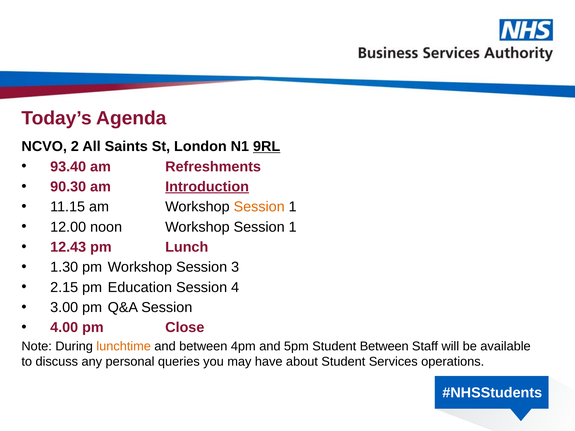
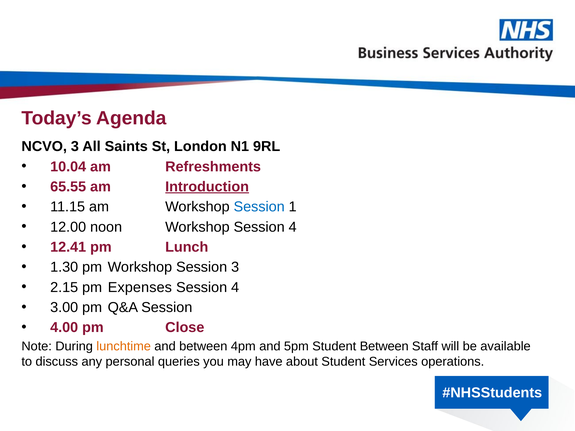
NCVO 2: 2 -> 3
9RL underline: present -> none
93.40: 93.40 -> 10.04
90.30: 90.30 -> 65.55
Session at (259, 207) colour: orange -> blue
noon Workshop Session 1: 1 -> 4
12.43: 12.43 -> 12.41
Education: Education -> Expenses
